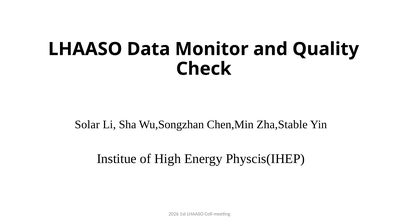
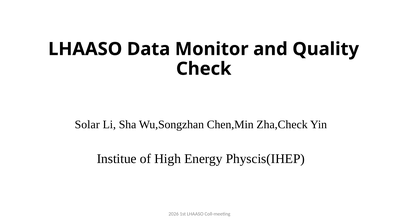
Zha,Stable: Zha,Stable -> Zha,Check
